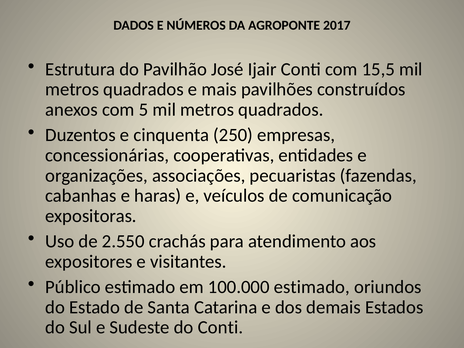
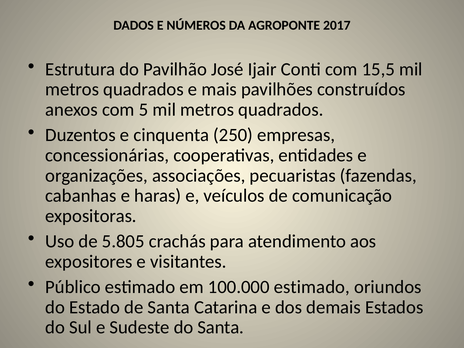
2.550: 2.550 -> 5.805
do Conti: Conti -> Santa
